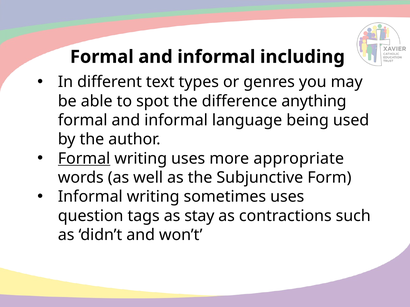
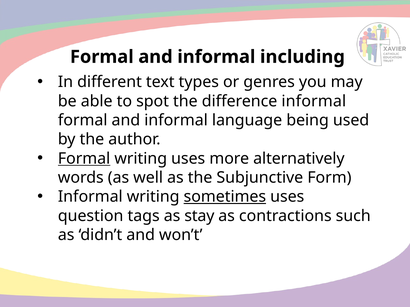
difference anything: anything -> informal
appropriate: appropriate -> alternatively
sometimes underline: none -> present
